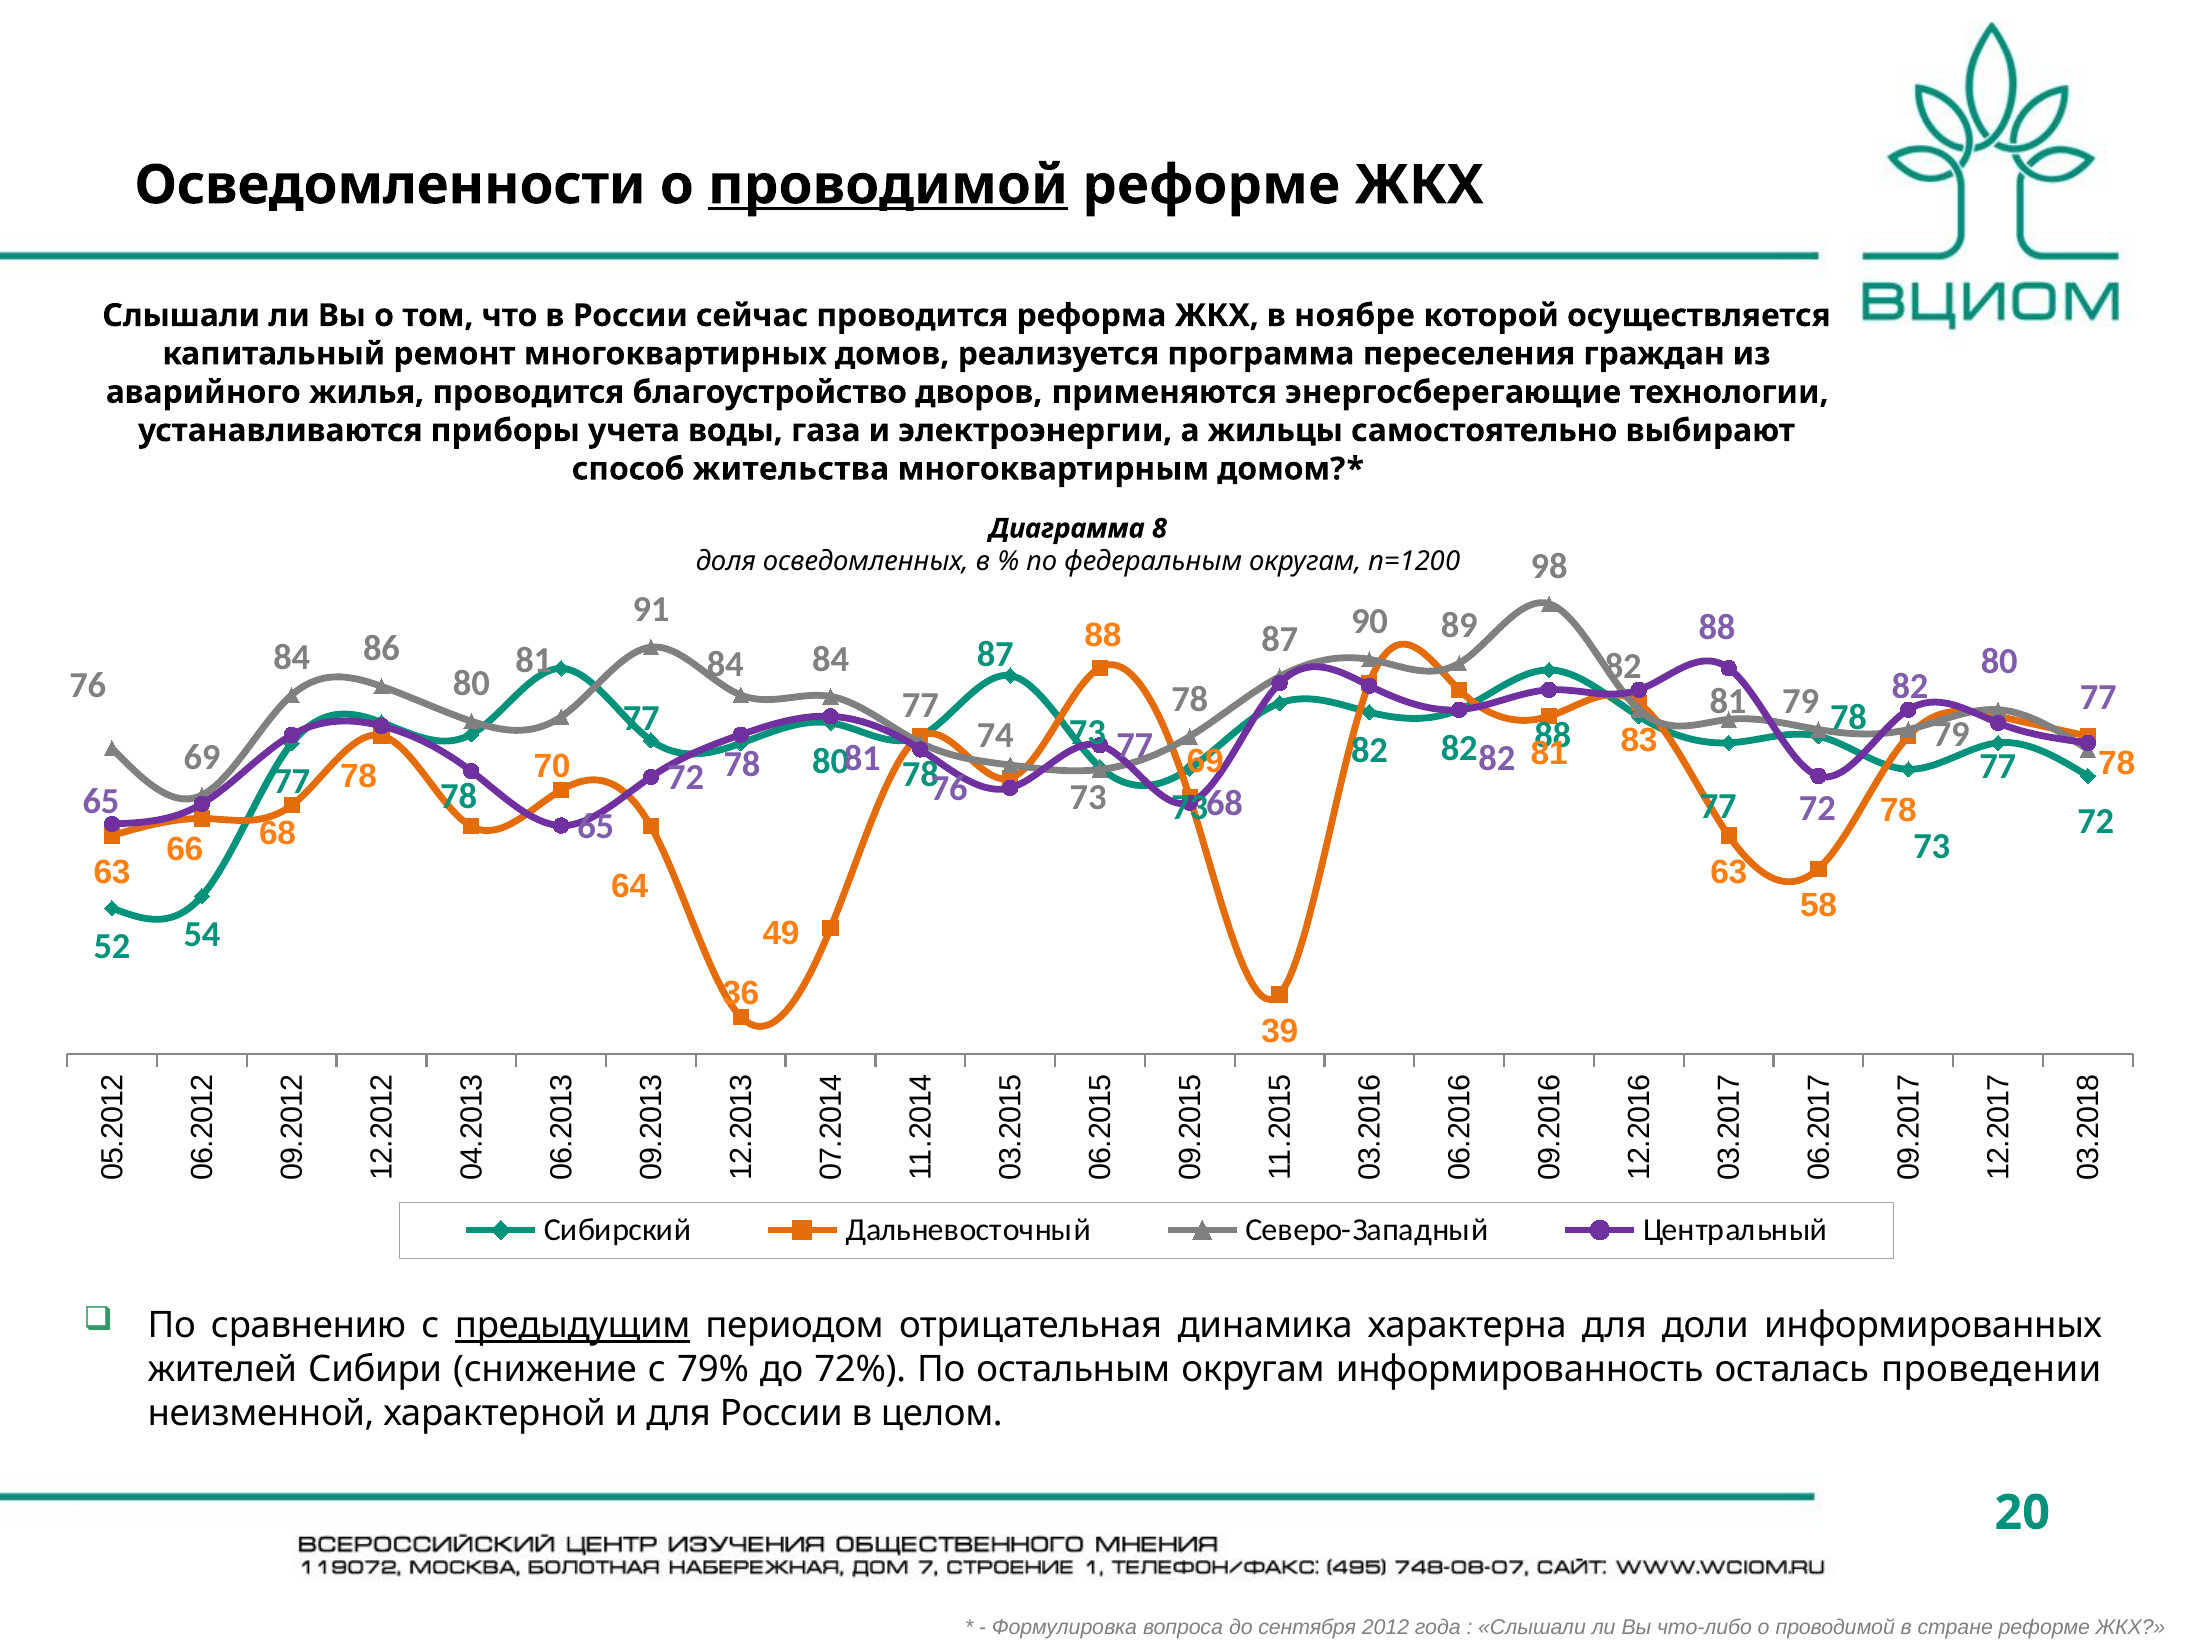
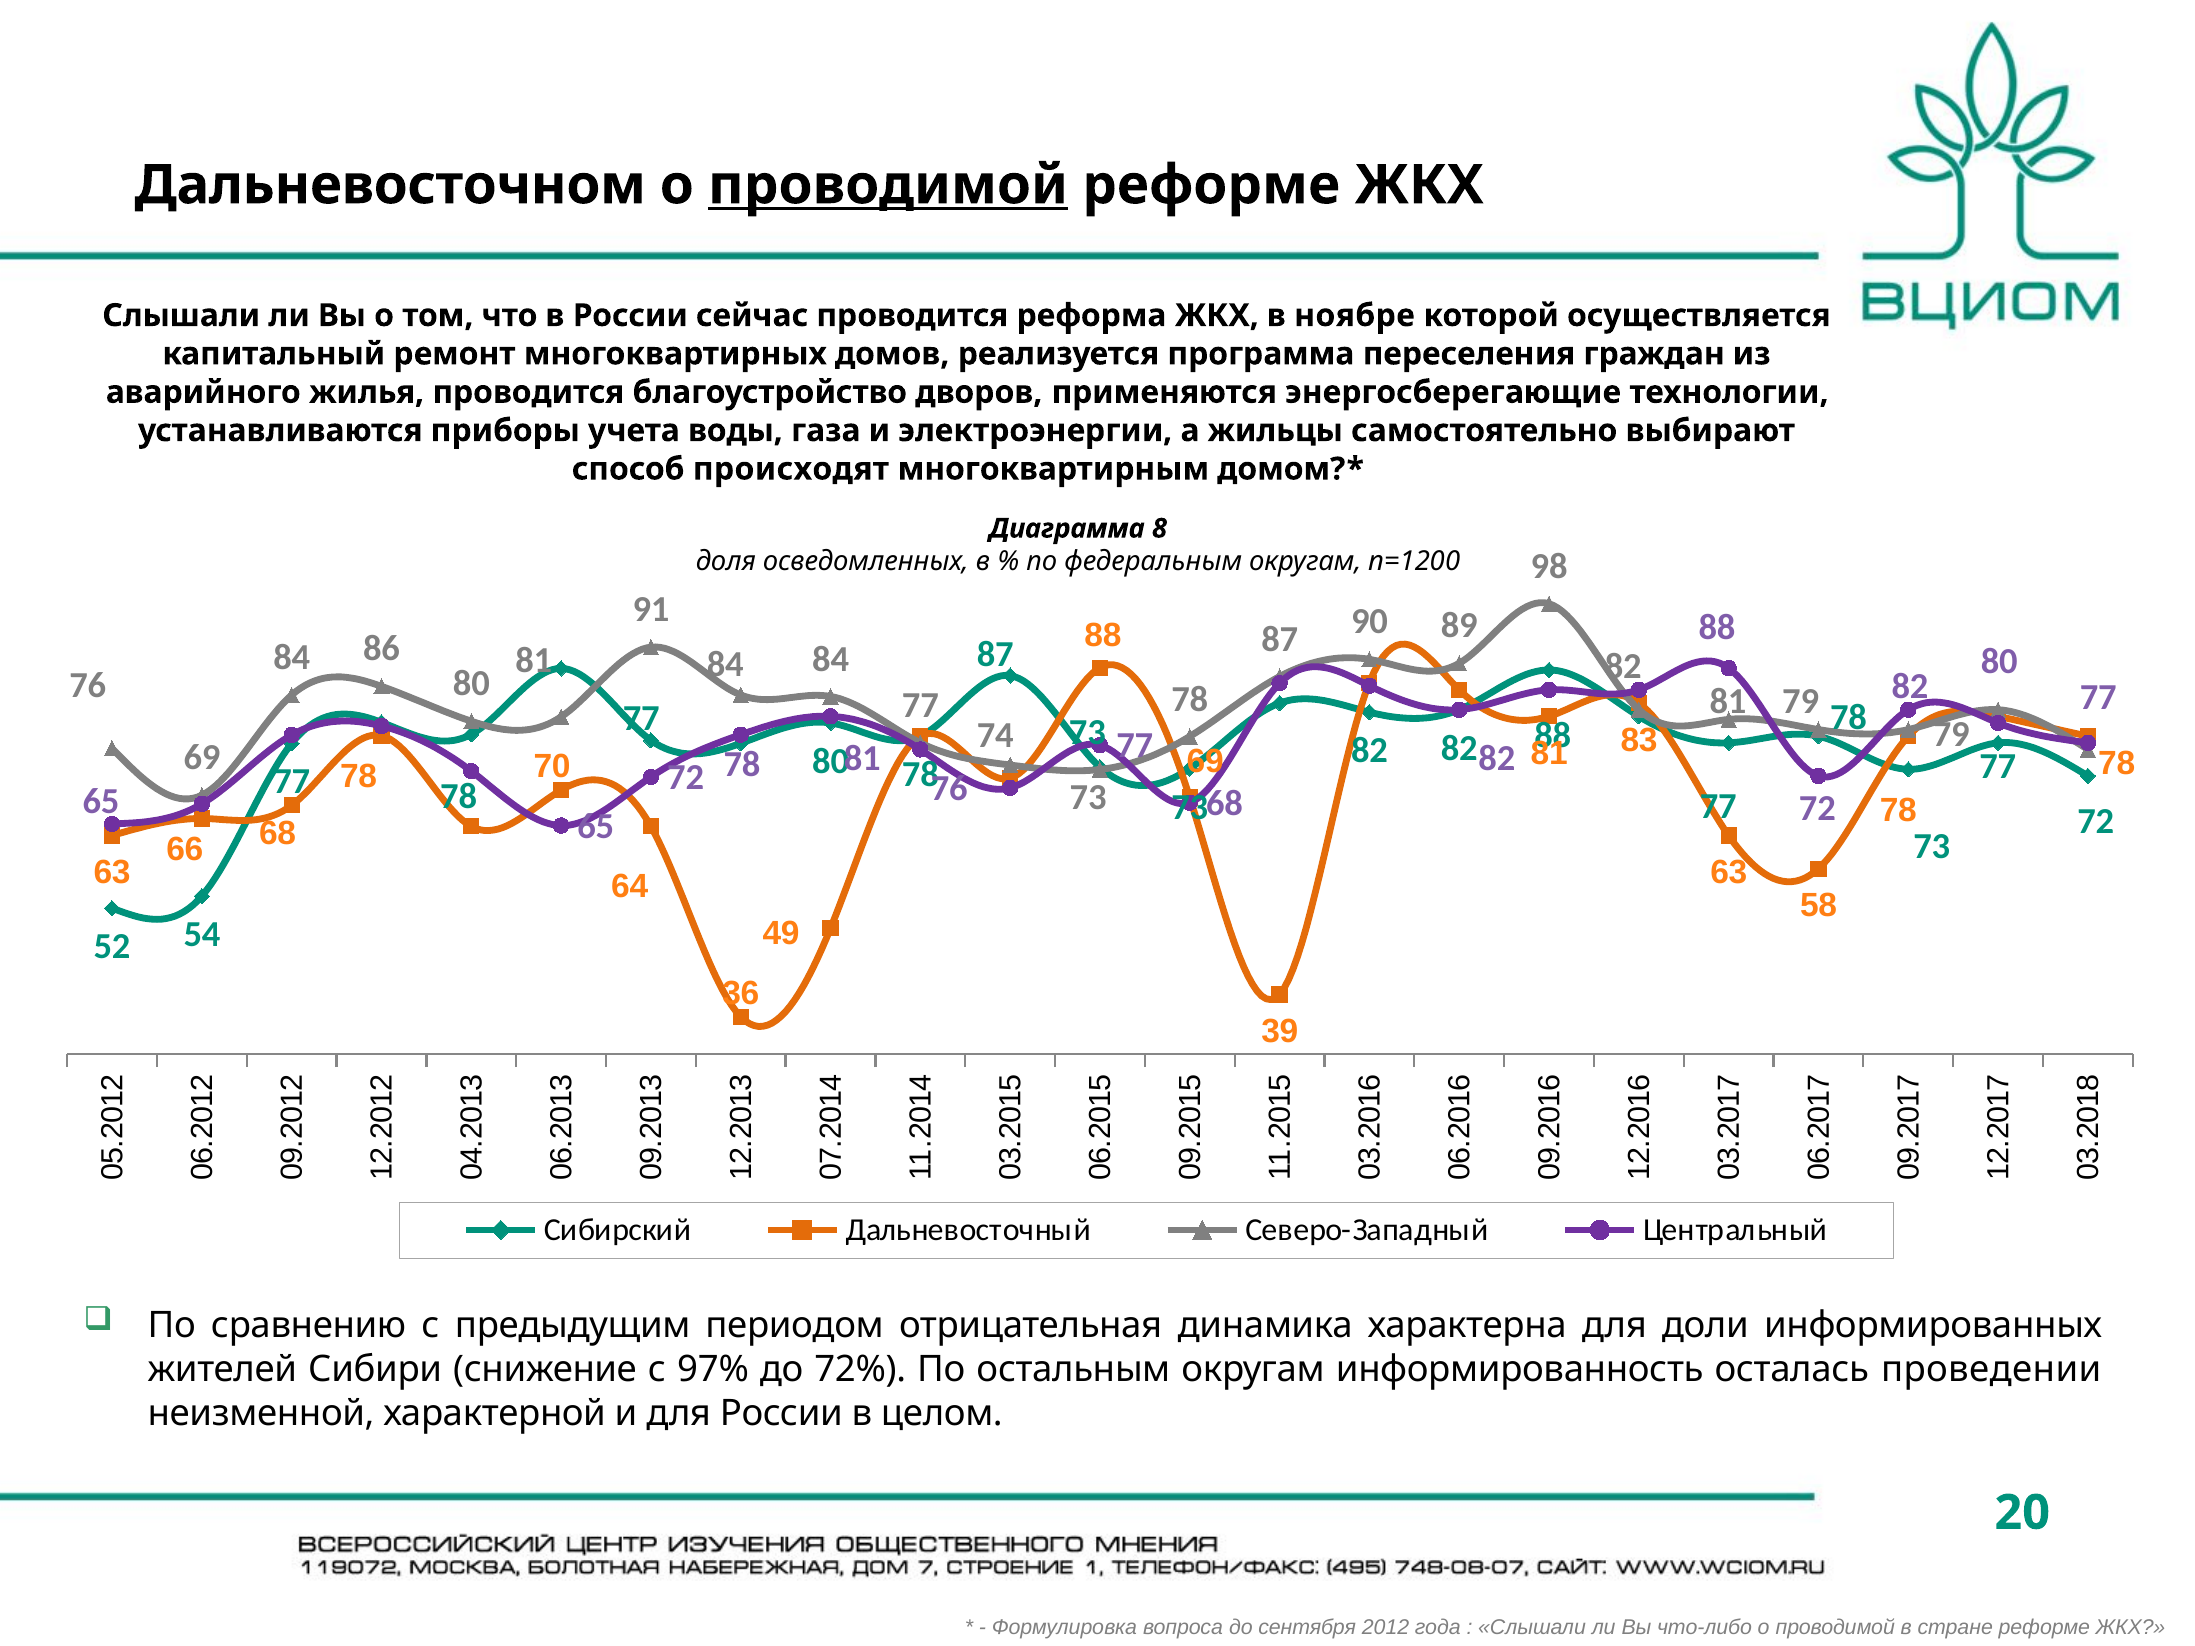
Осведомленности: Осведомленности -> Дальневосточном
жительства: жительства -> происходят
предыдущим underline: present -> none
79%: 79% -> 97%
